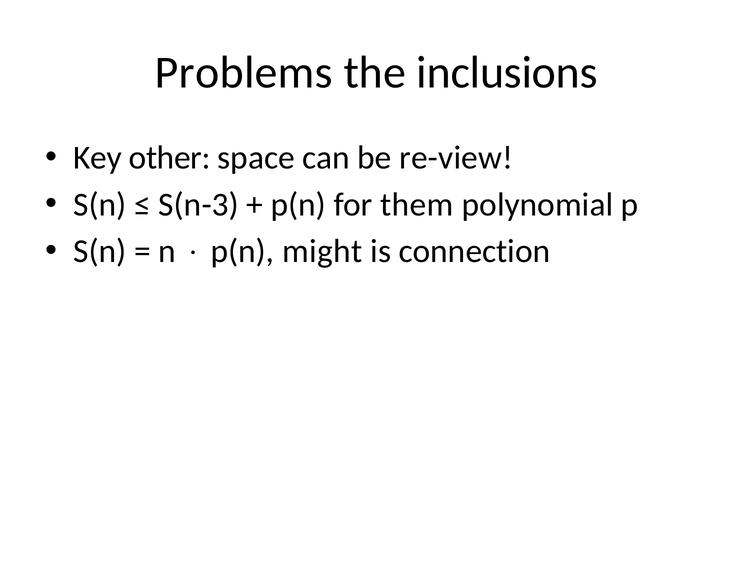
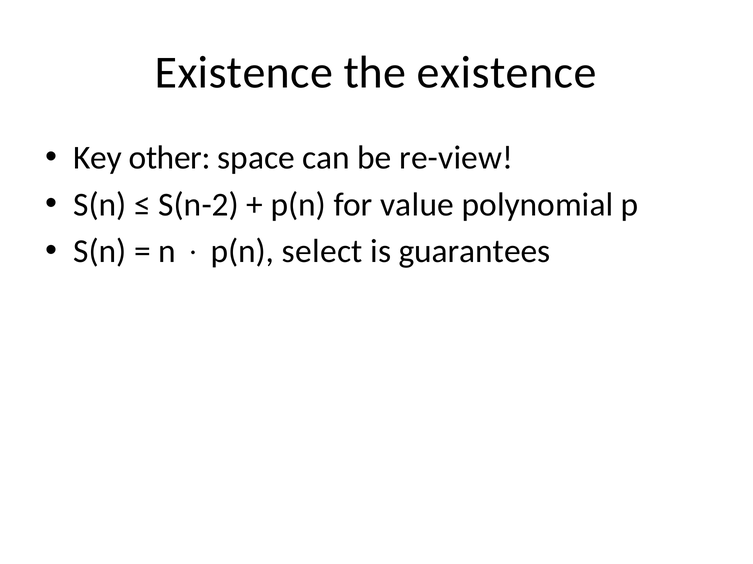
Problems at (244, 73): Problems -> Existence
the inclusions: inclusions -> existence
S(n-3: S(n-3 -> S(n-2
them: them -> value
might: might -> select
connection: connection -> guarantees
